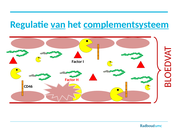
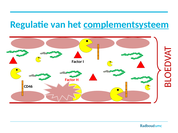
van underline: present -> none
